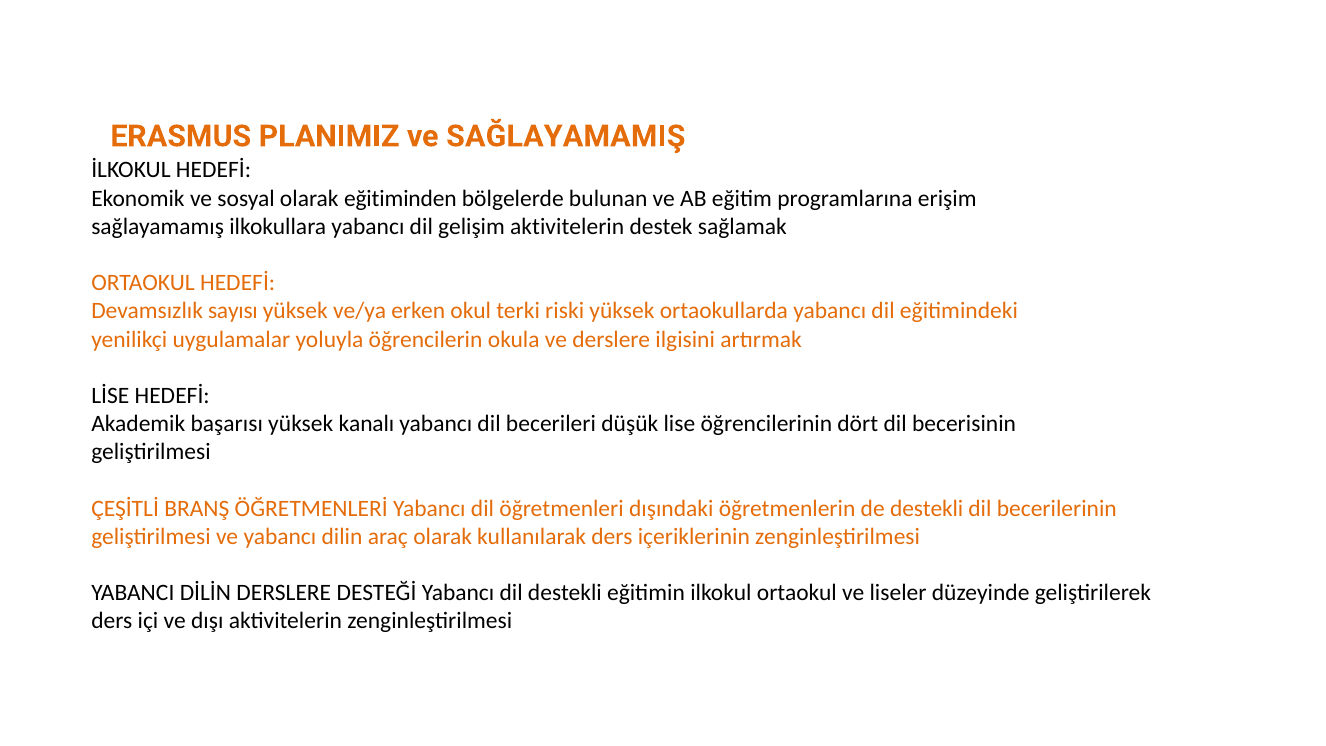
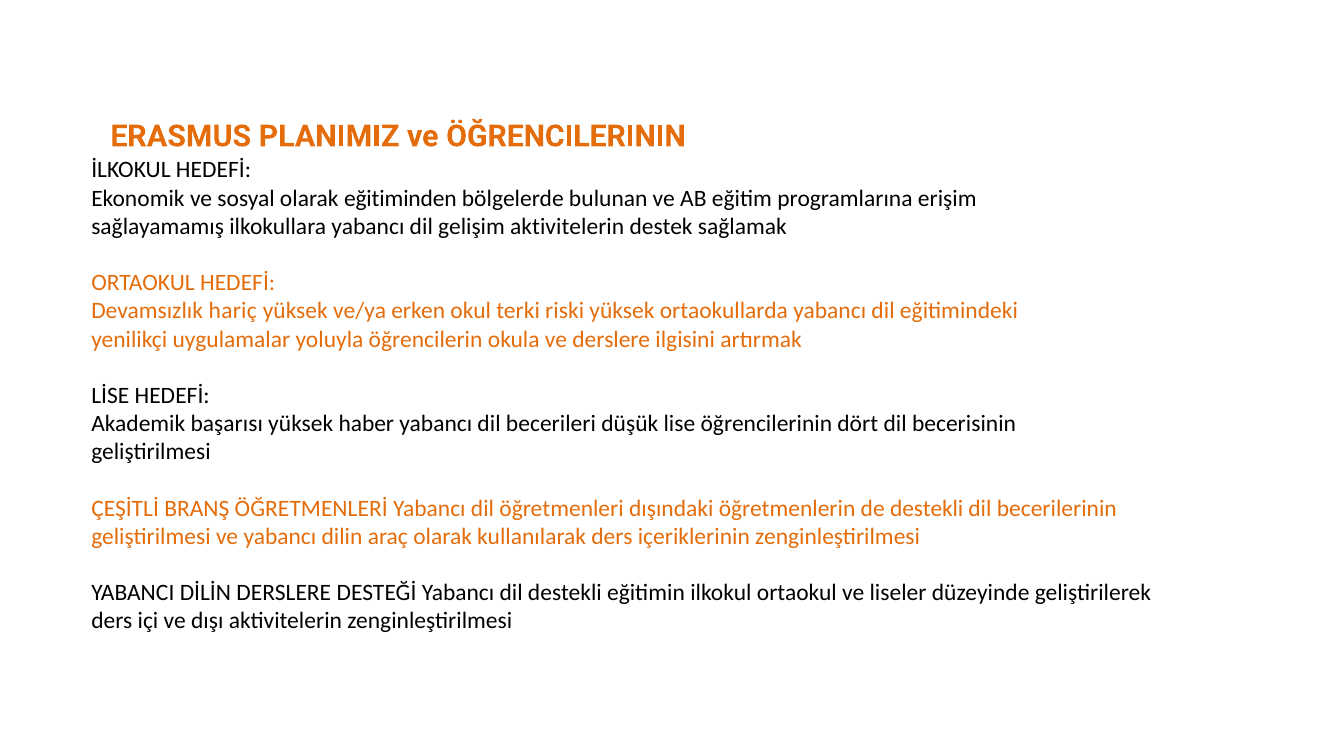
ve SAĞLAYAMAMIŞ: SAĞLAYAMAMIŞ -> ÖĞRENCILERININ
sayısı: sayısı -> hariç
kanalı: kanalı -> haber
